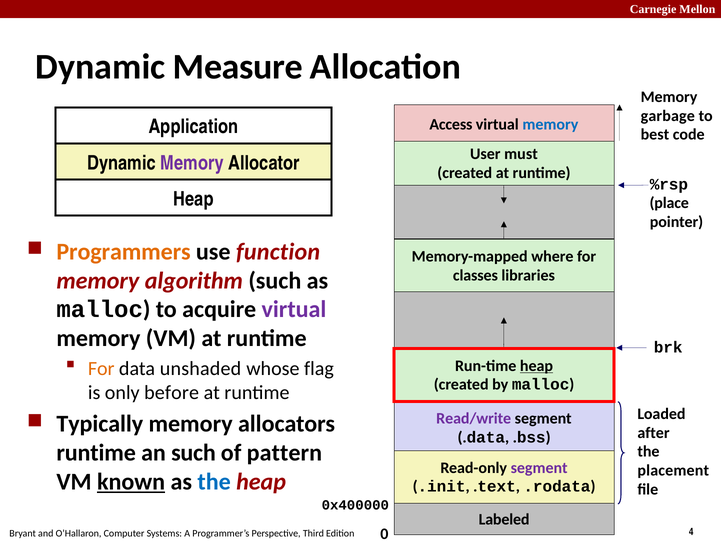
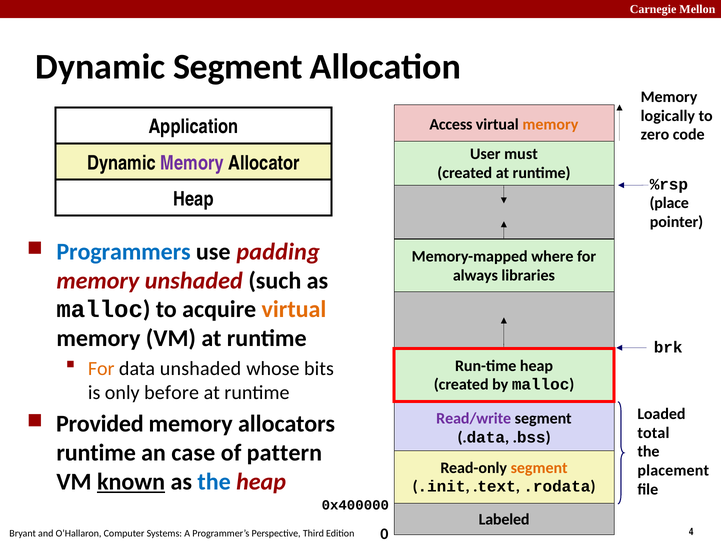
Dynamic Measure: Measure -> Segment
garbage: garbage -> logically
memory at (550, 124) colour: blue -> orange
best: best -> zero
Programmers colour: orange -> blue
function: function -> padding
classes: classes -> always
memory algorithm: algorithm -> unshaded
virtual at (294, 309) colour: purple -> orange
flag: flag -> bits
heap at (536, 366) underline: present -> none
Typically: Typically -> Provided
after: after -> total
an such: such -> case
segment at (539, 468) colour: purple -> orange
